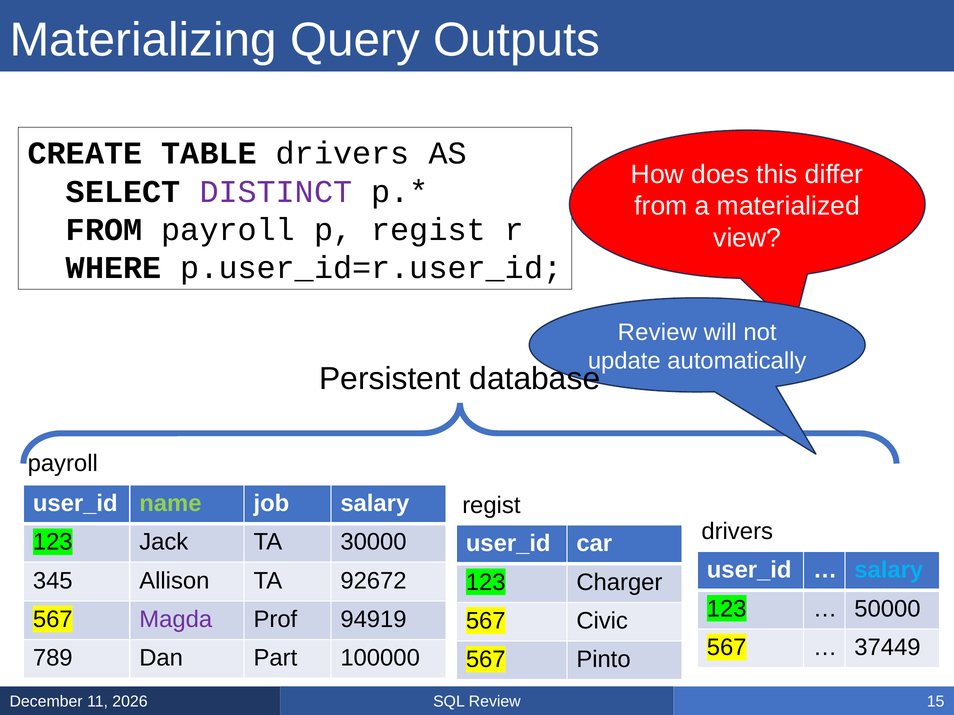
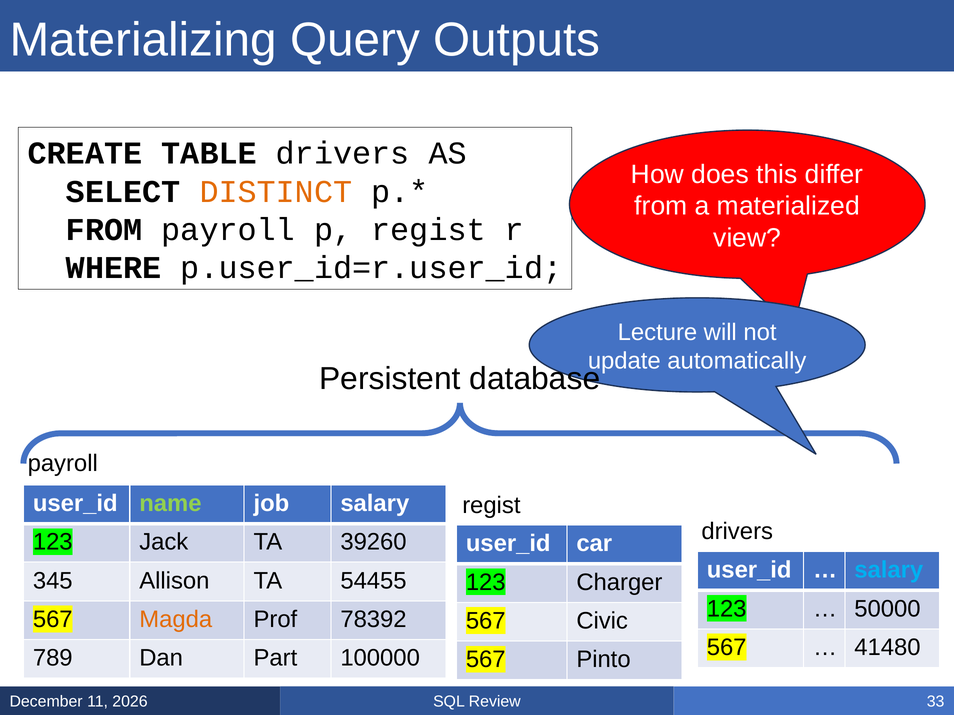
DISTINCT colour: purple -> orange
Review at (657, 332): Review -> Lecture
30000: 30000 -> 39260
92672: 92672 -> 54455
Magda colour: purple -> orange
94919: 94919 -> 78392
37449: 37449 -> 41480
15: 15 -> 33
